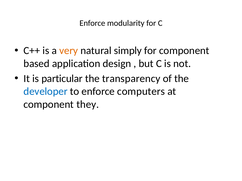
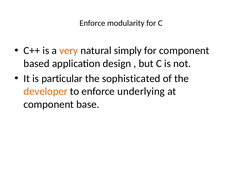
transparency: transparency -> sophisticated
developer colour: blue -> orange
computers: computers -> underlying
they: they -> base
